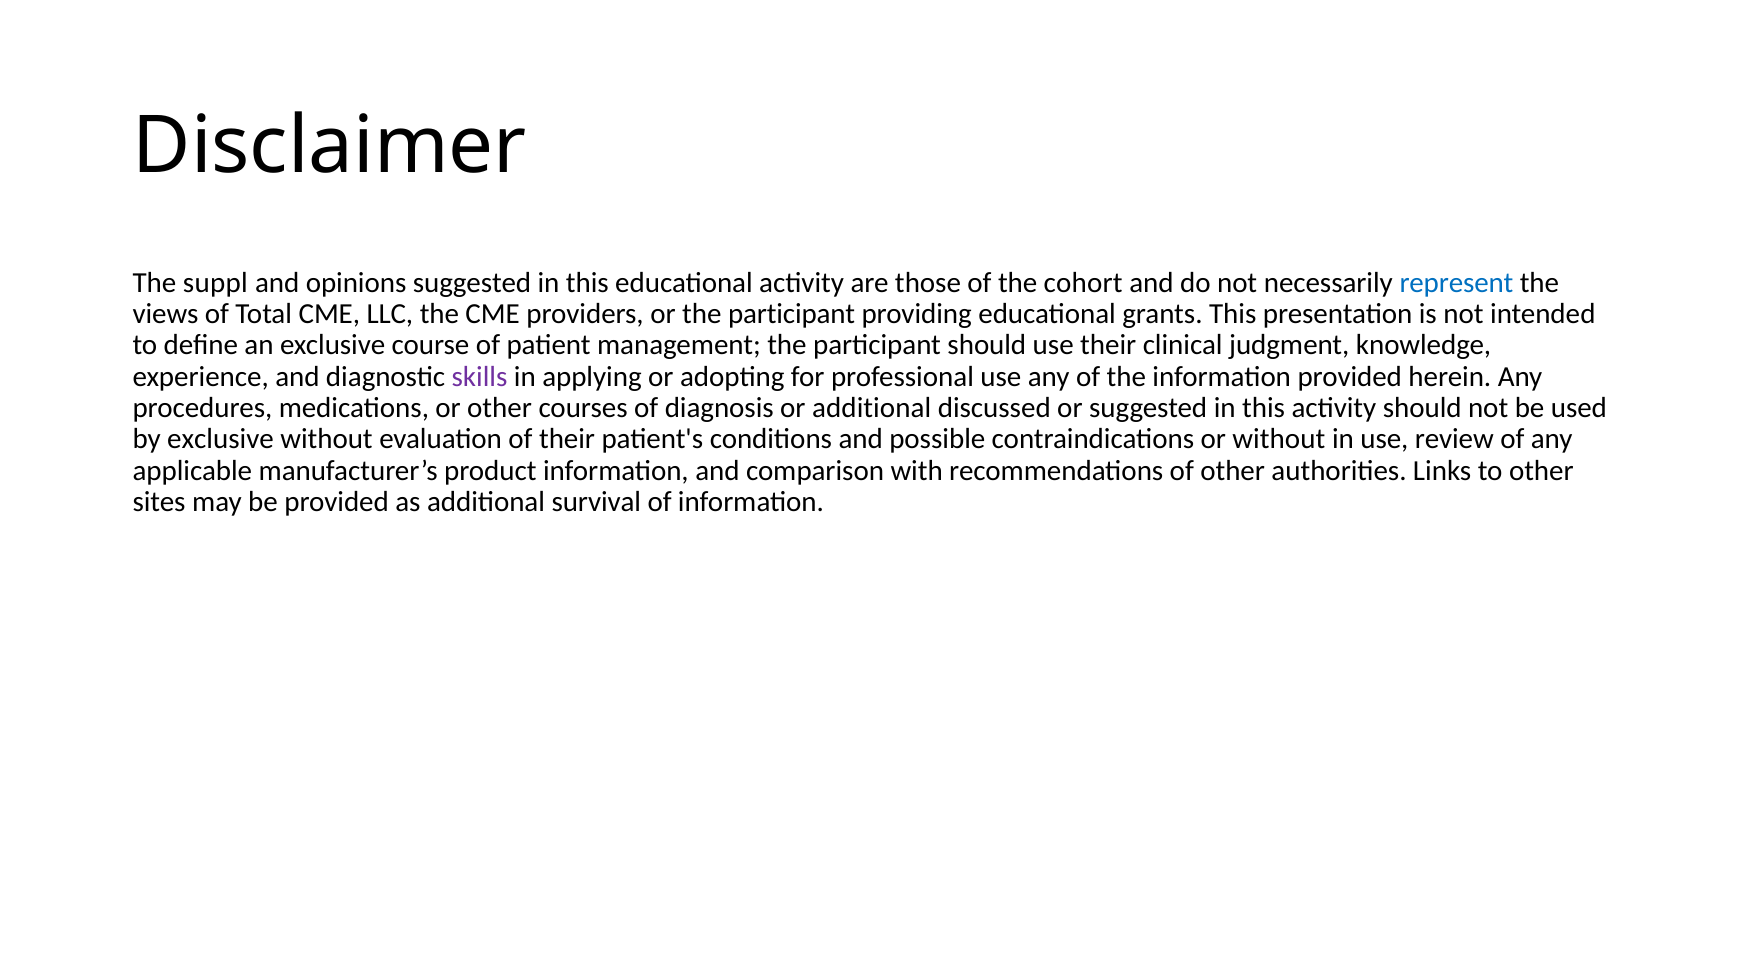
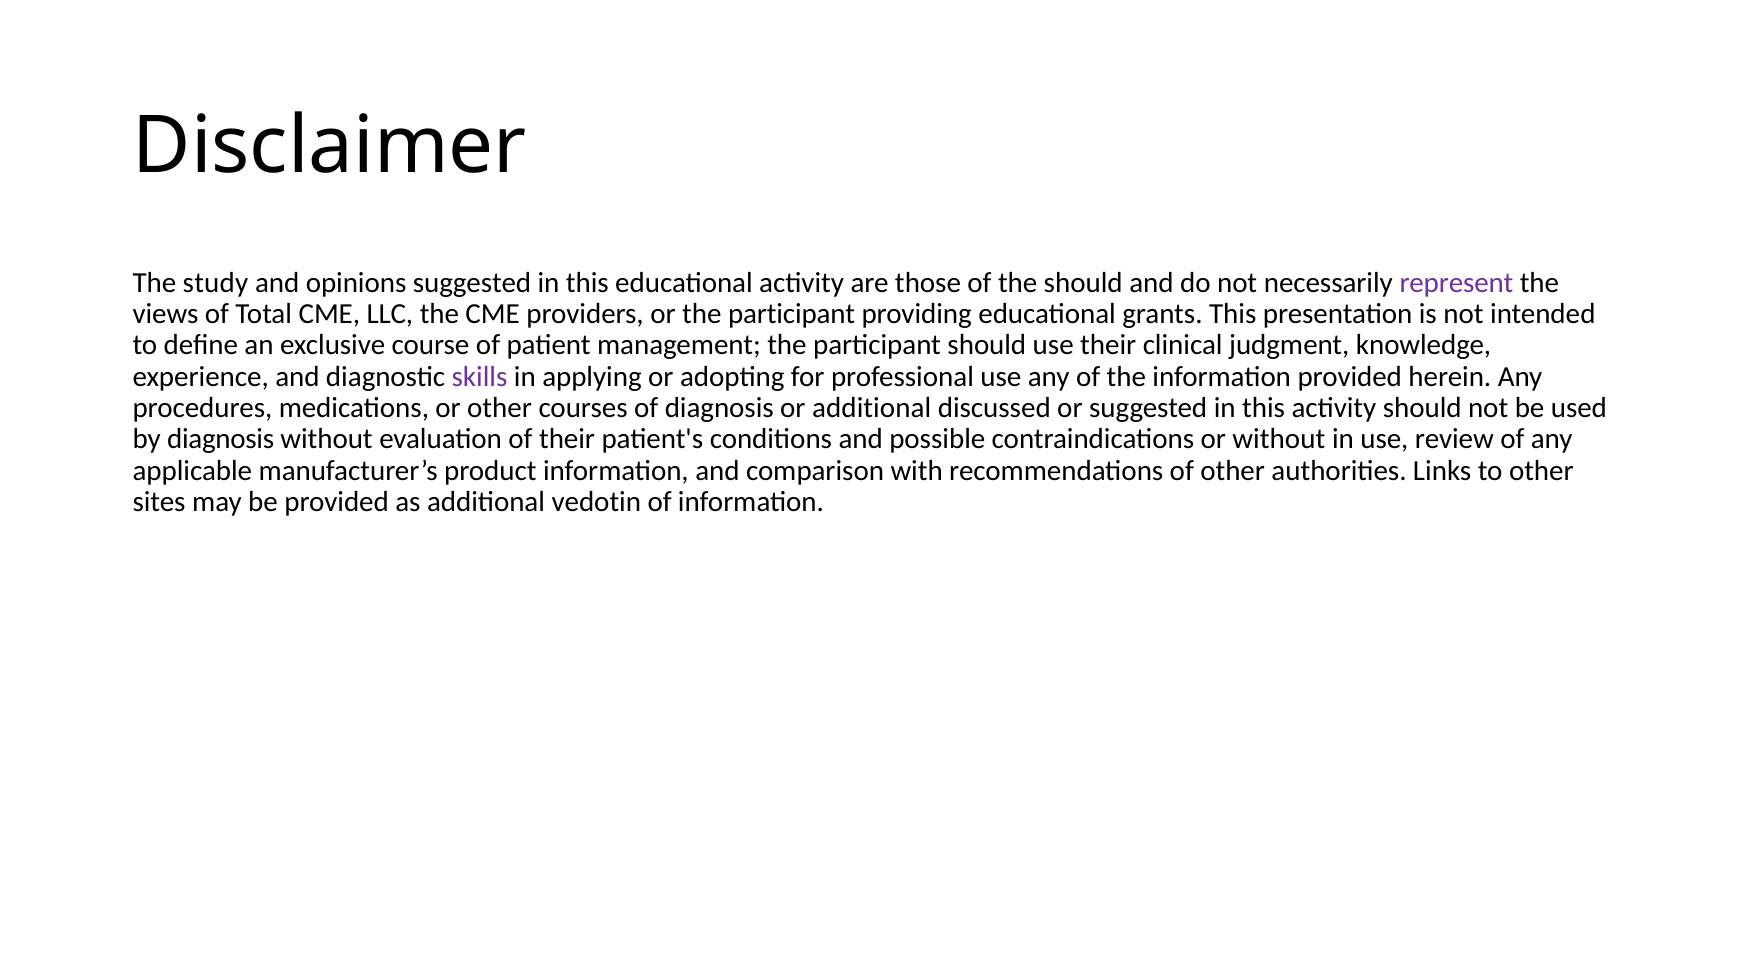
suppl: suppl -> study
the cohort: cohort -> should
represent colour: blue -> purple
by exclusive: exclusive -> diagnosis
survival: survival -> vedotin
